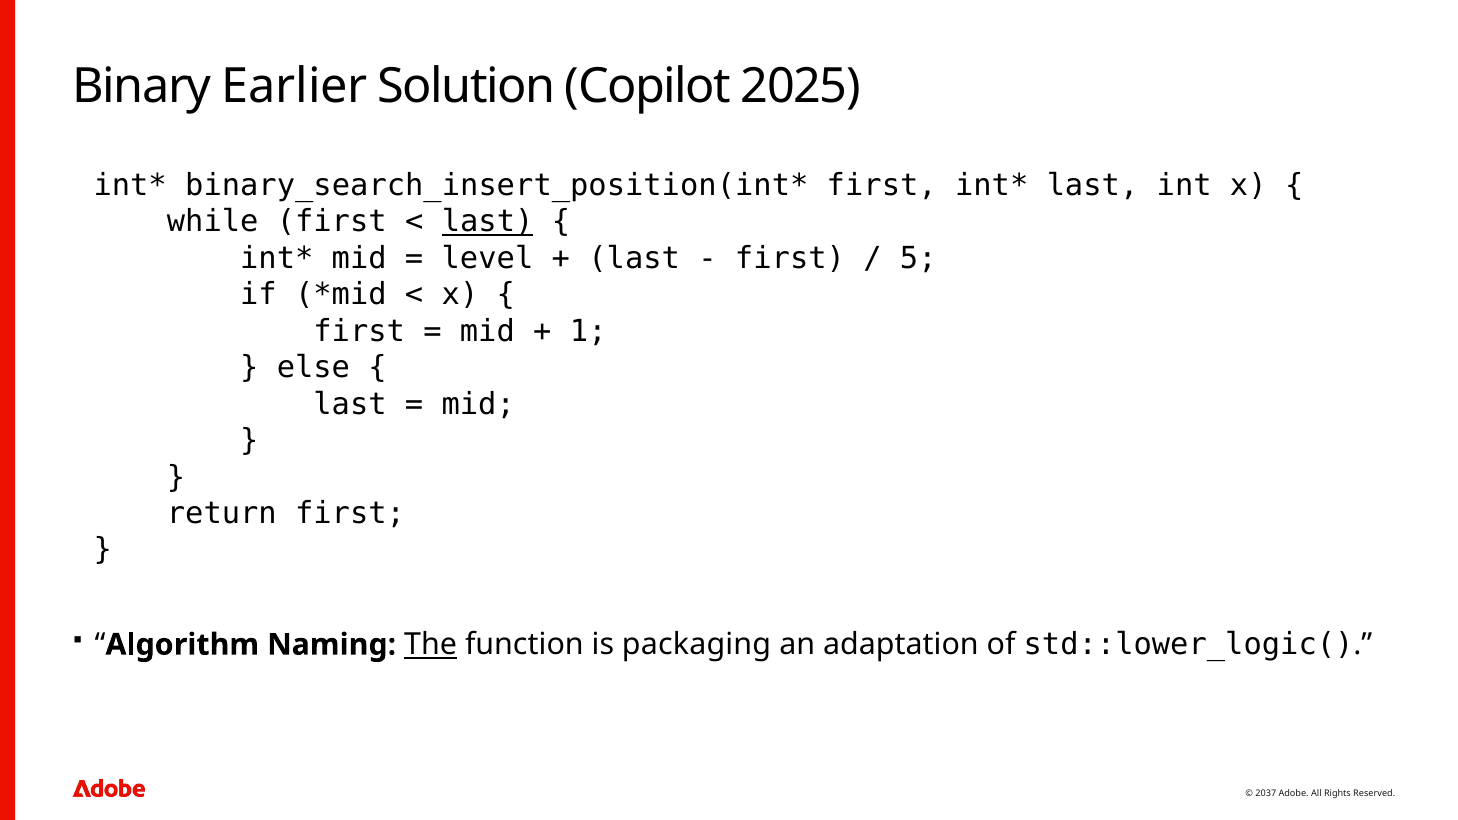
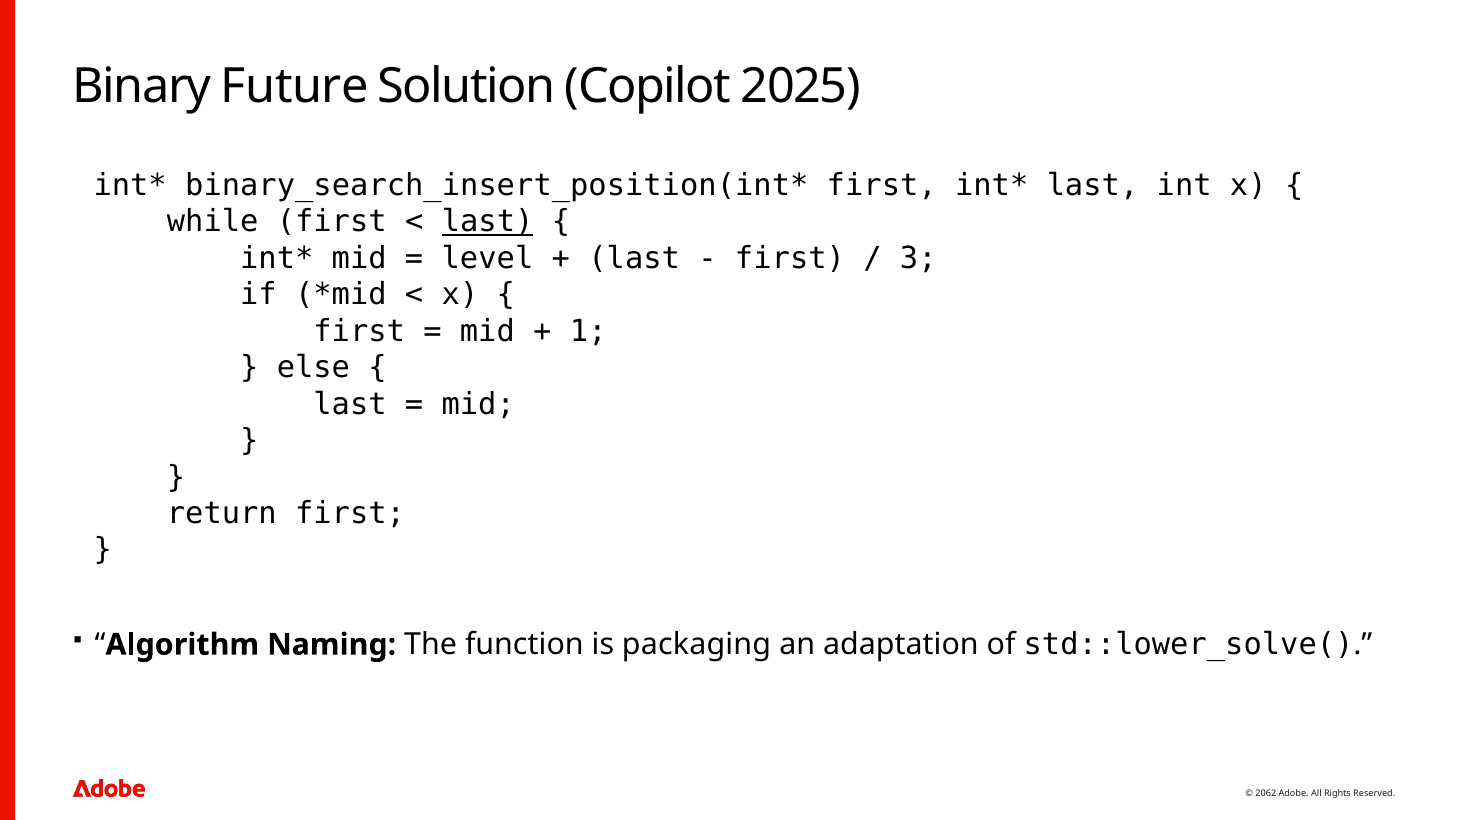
Earlier: Earlier -> Future
5: 5 -> 3
The underline: present -> none
std::lower_logic(: std::lower_logic( -> std::lower_solve(
2037: 2037 -> 2062
